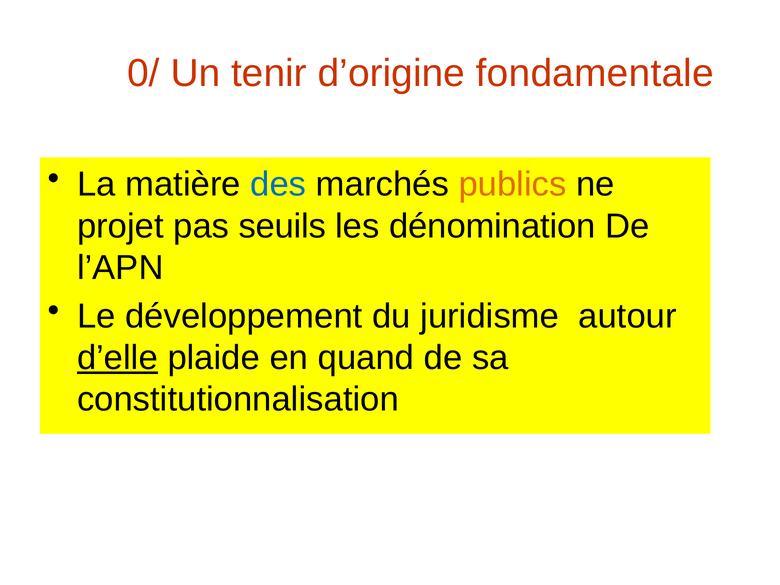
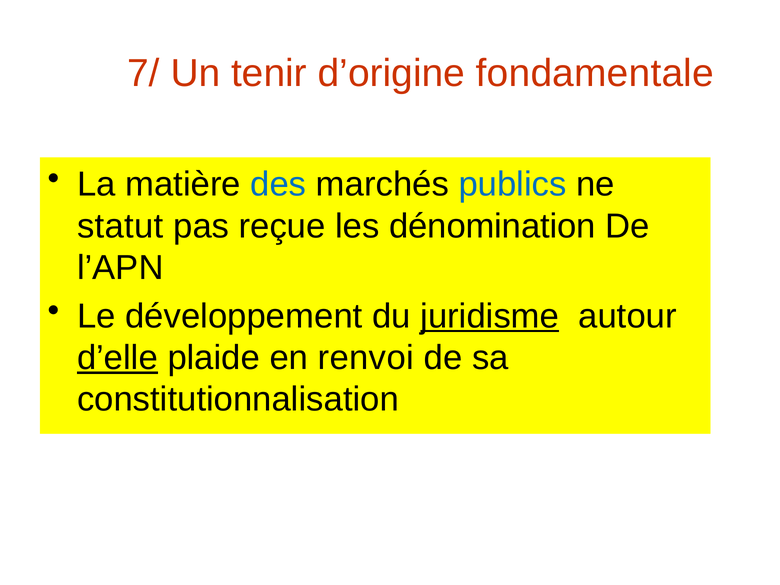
0/: 0/ -> 7/
publics colour: orange -> blue
projet: projet -> statut
seuils: seuils -> reçue
juridisme underline: none -> present
quand: quand -> renvoi
